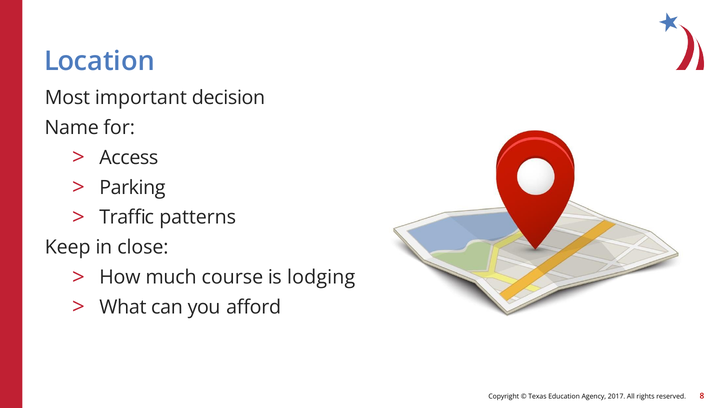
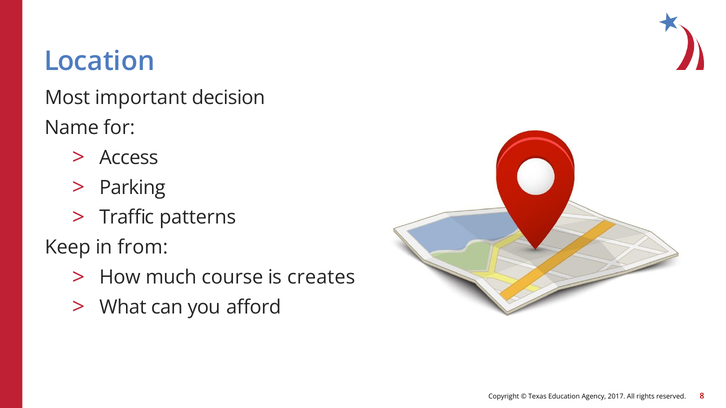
close: close -> from
lodging: lodging -> creates
